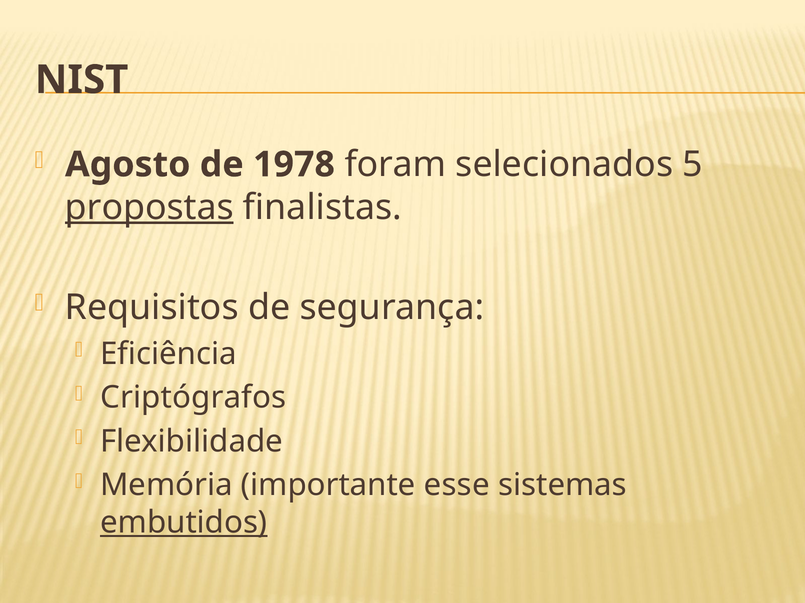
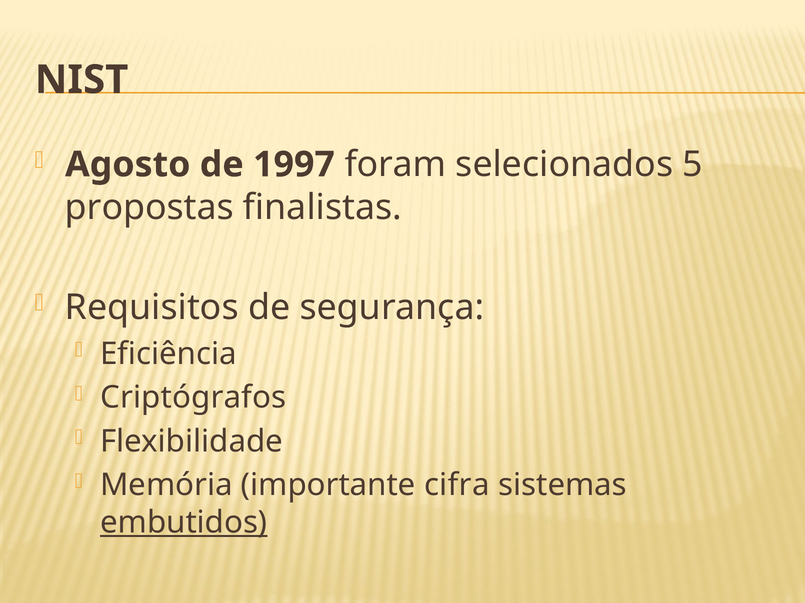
1978: 1978 -> 1997
propostas underline: present -> none
esse: esse -> cifra
